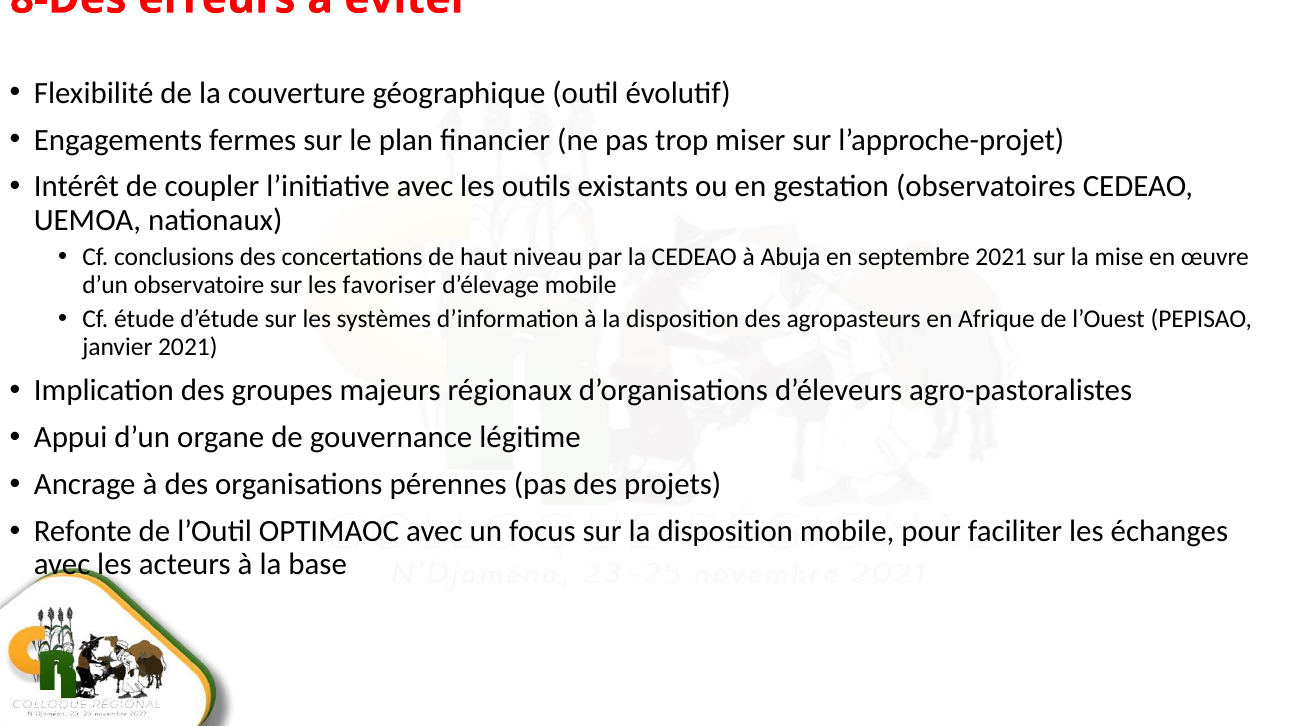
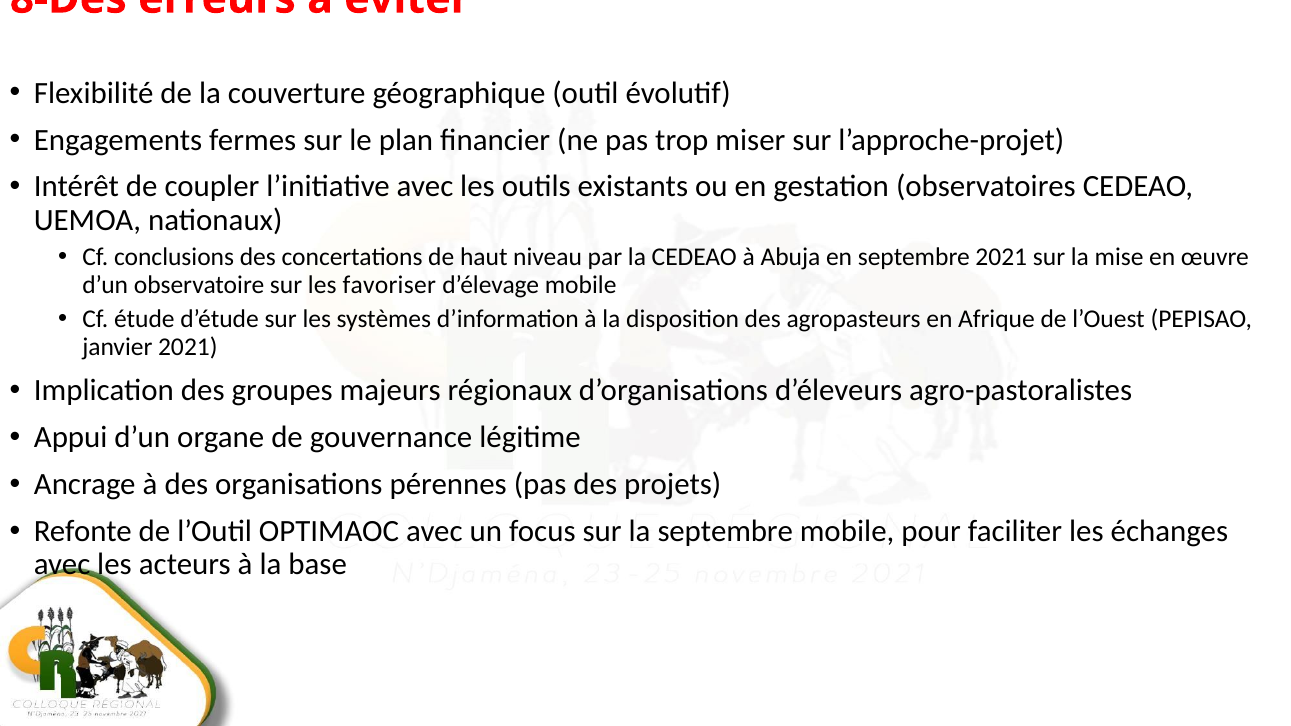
sur la disposition: disposition -> septembre
